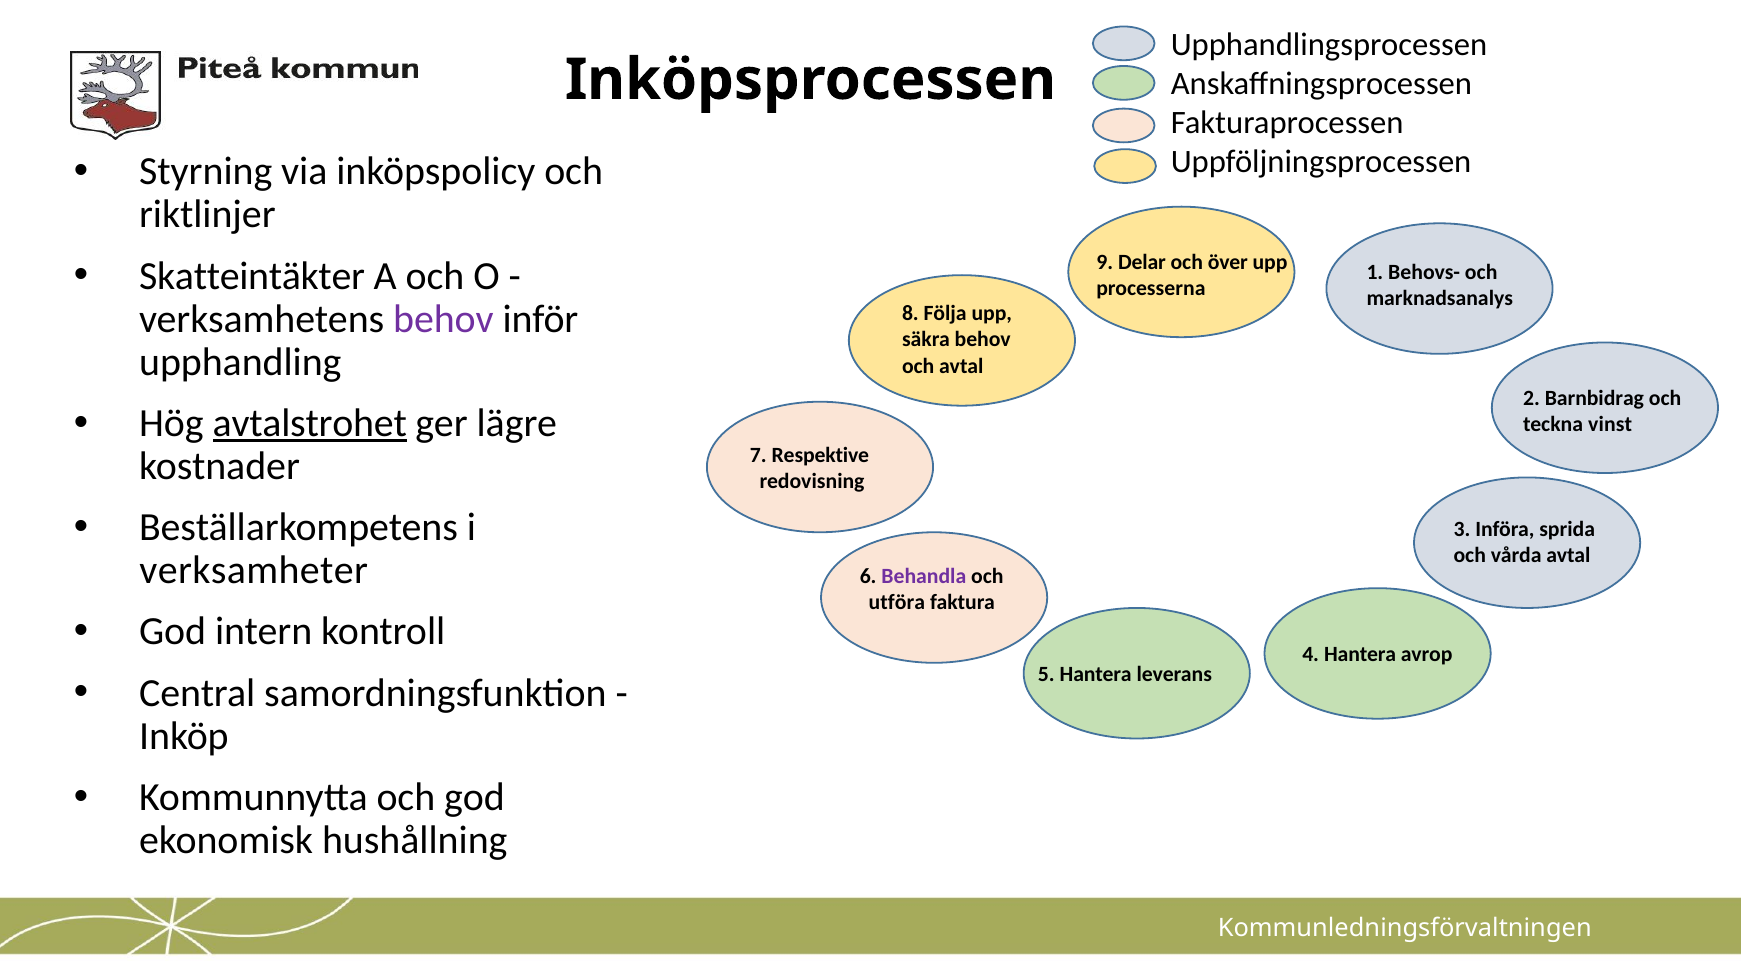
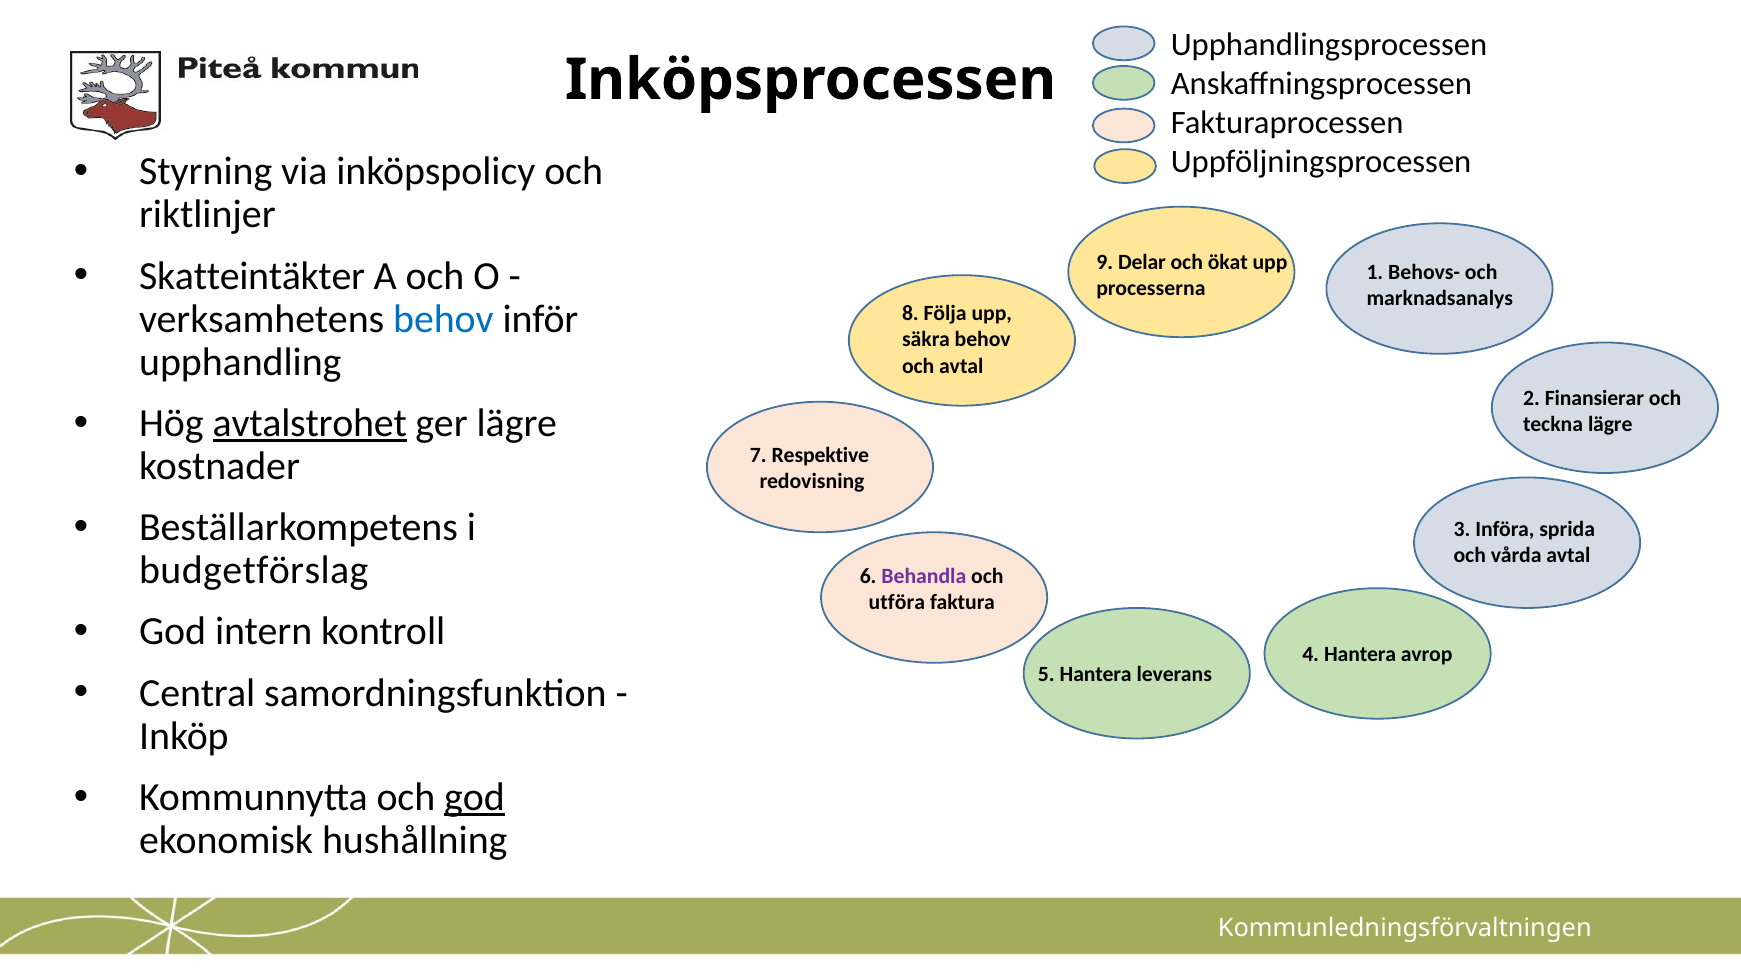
över: över -> ökat
behov at (443, 319) colour: purple -> blue
Barnbidrag: Barnbidrag -> Finansierar
teckna vinst: vinst -> lägre
verksamheter: verksamheter -> budgetförslag
god at (474, 798) underline: none -> present
